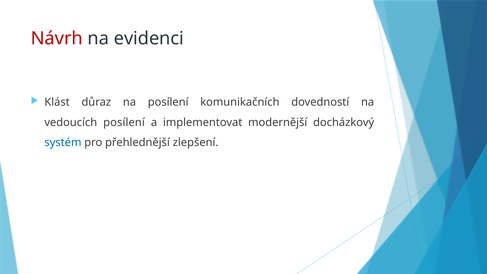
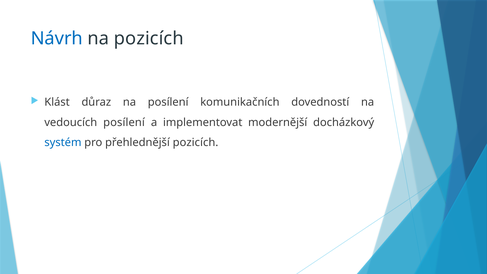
Návrh colour: red -> blue
na evidenci: evidenci -> pozicích
přehlednější zlepšení: zlepšení -> pozicích
